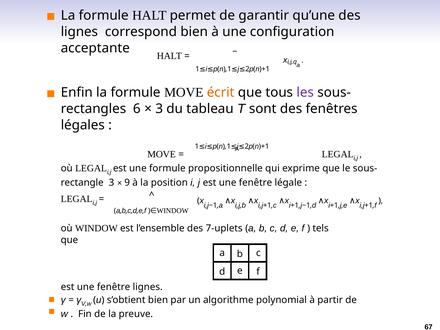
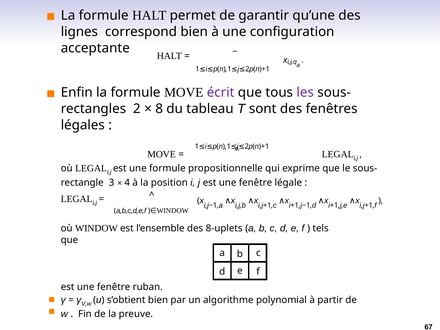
écrit colour: orange -> purple
6: 6 -> 2
3 at (159, 109): 3 -> 8
9: 9 -> 4
7-uplets: 7-uplets -> 8-uplets
fenêtre lignes: lignes -> ruban
